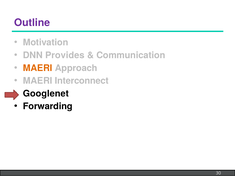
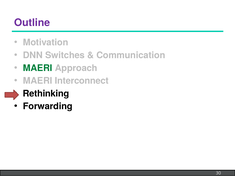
Provides: Provides -> Switches
MAERI at (38, 68) colour: orange -> green
Googlenet: Googlenet -> Rethinking
